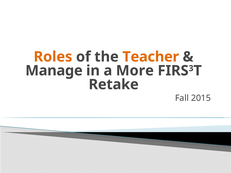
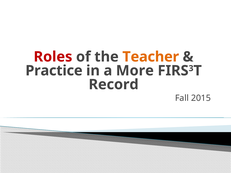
Roles colour: orange -> red
Manage: Manage -> Practice
Retake: Retake -> Record
